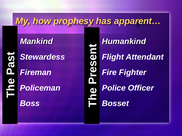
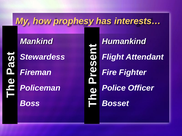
apparent…: apparent… -> interests…
